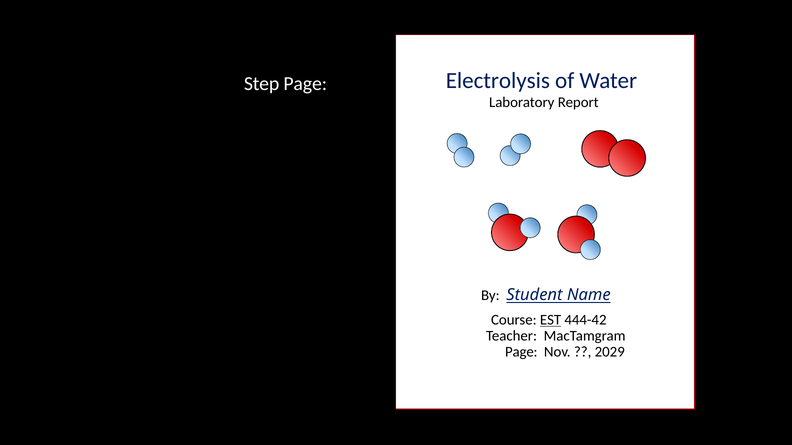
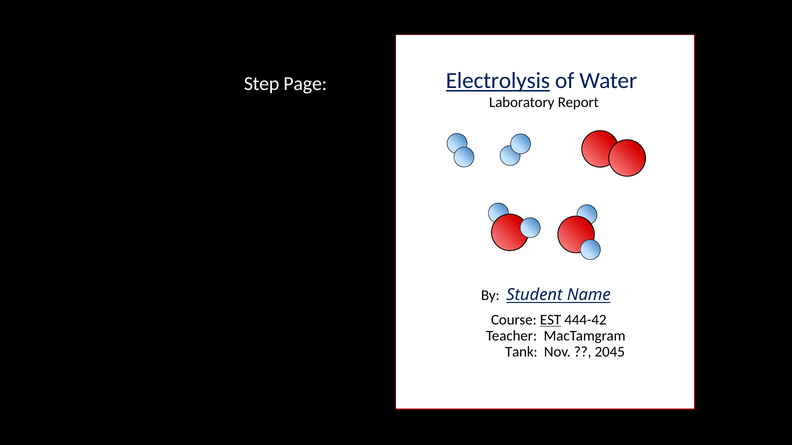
Electrolysis underline: none -> present
Page at (521, 352): Page -> Tank
2029: 2029 -> 2045
